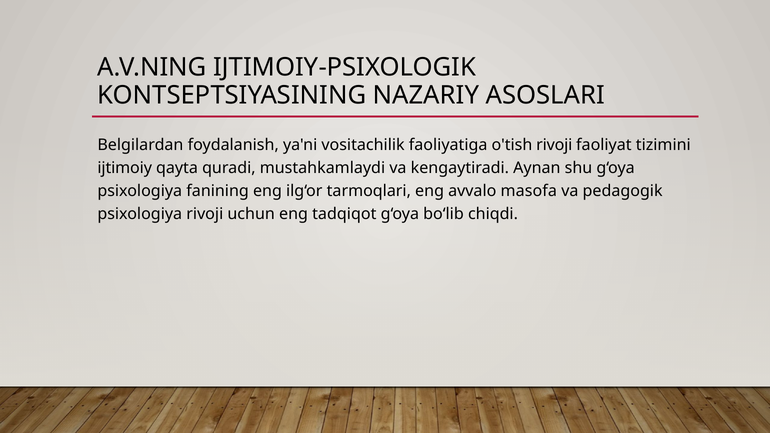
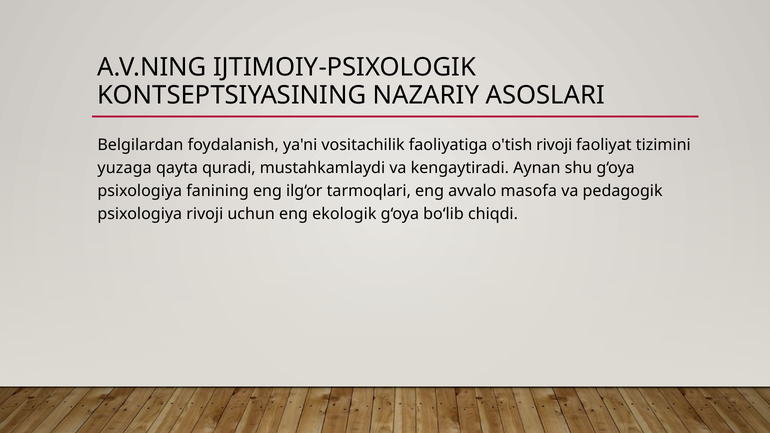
ijtimoiy: ijtimoiy -> yuzaga
tadqiqot: tadqiqot -> ekologik
